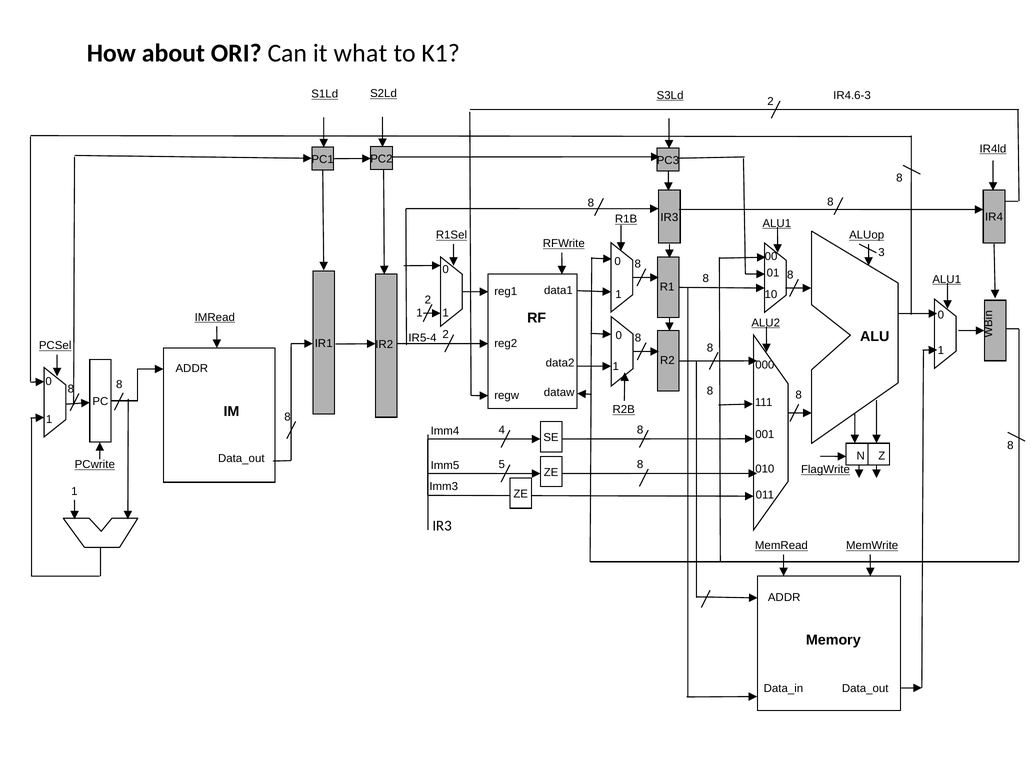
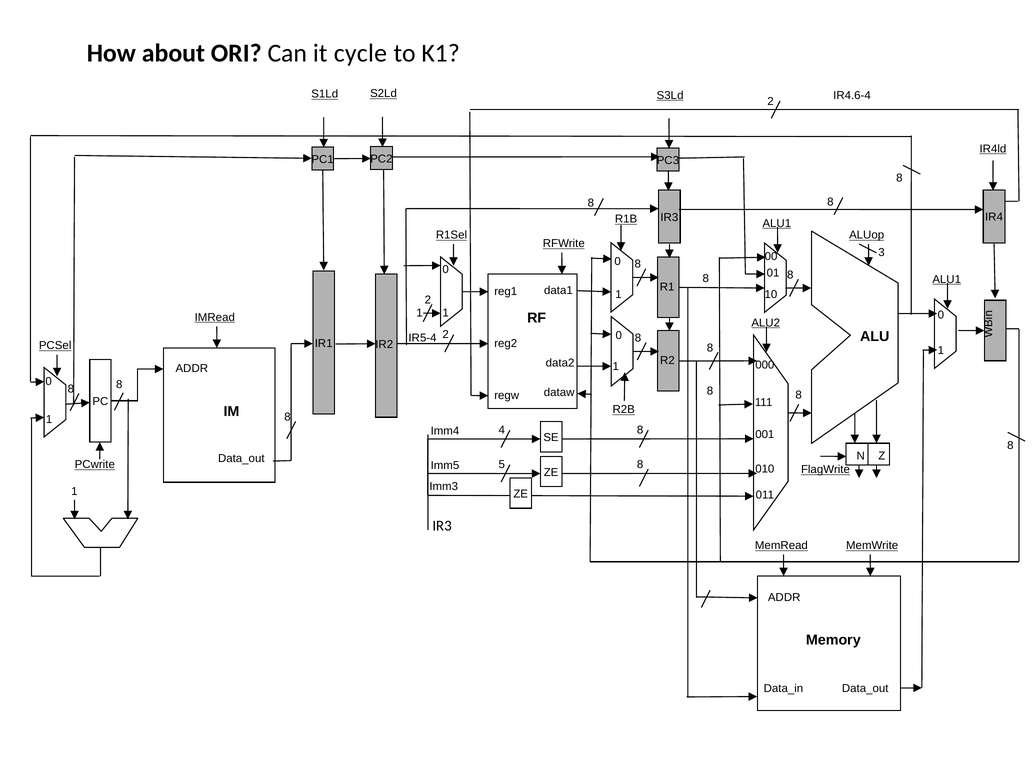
what: what -> cycle
IR4.6-3: IR4.6-3 -> IR4.6-4
